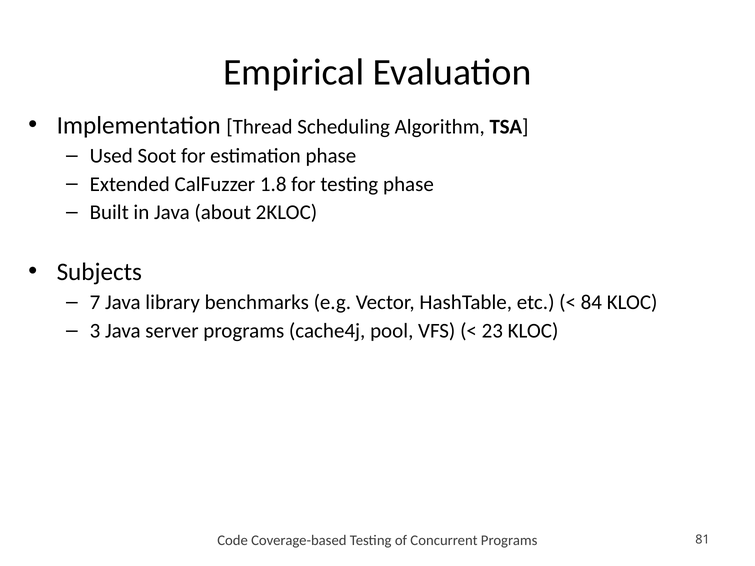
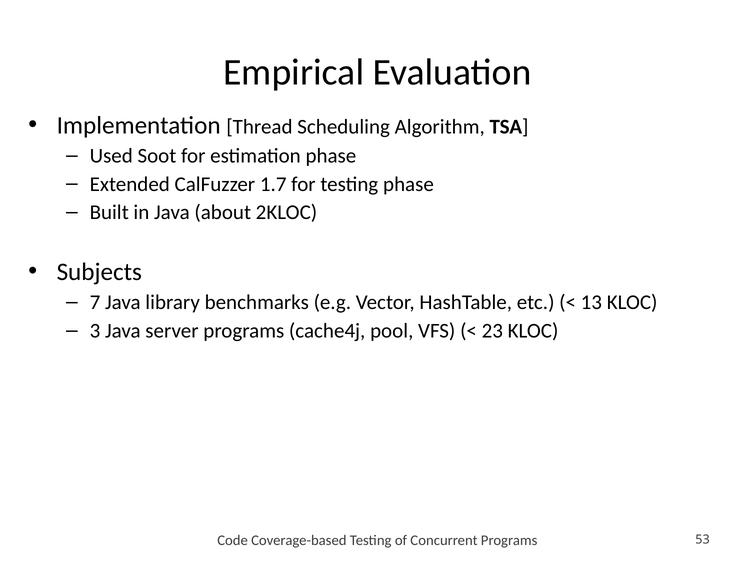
1.8: 1.8 -> 1.7
84: 84 -> 13
81: 81 -> 53
